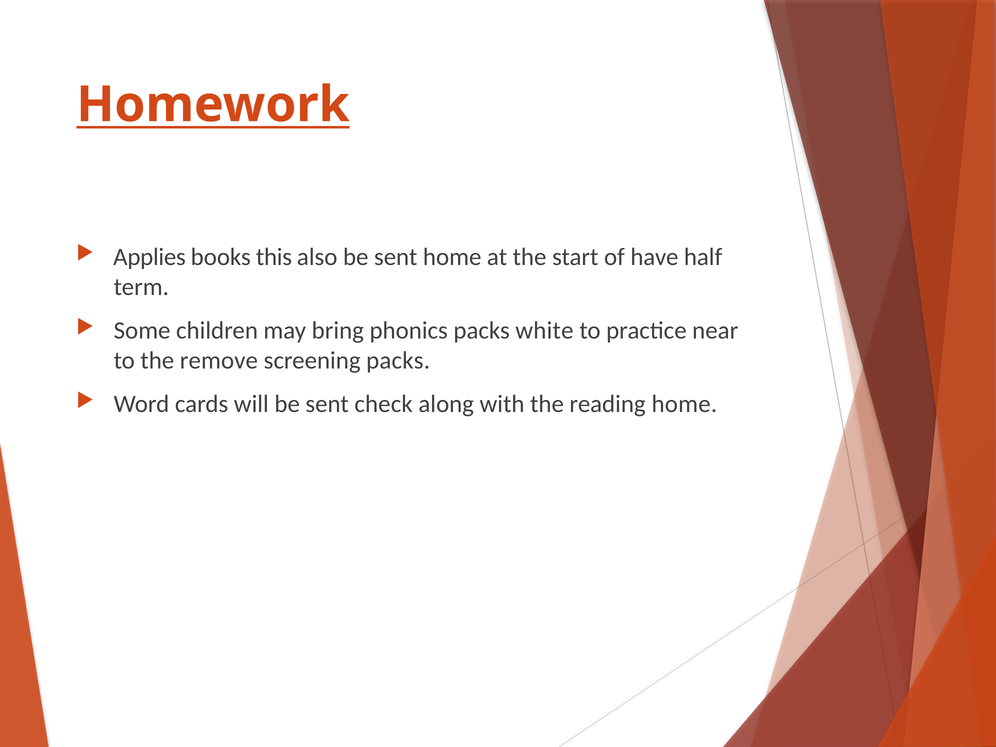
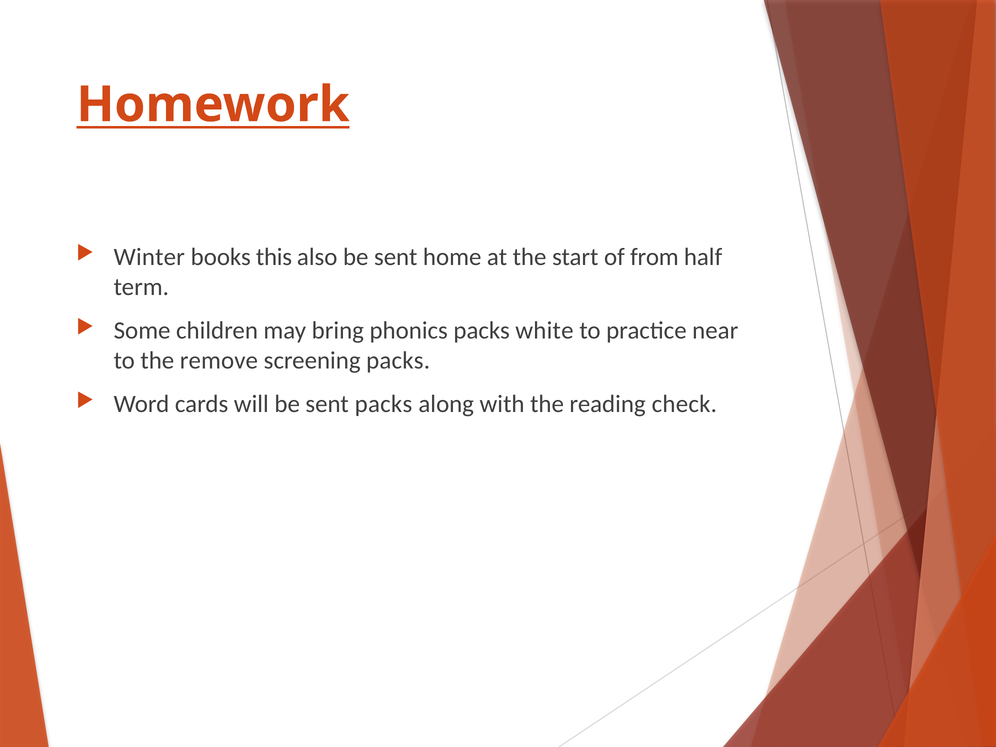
Applies: Applies -> Winter
have: have -> from
sent check: check -> packs
reading home: home -> check
